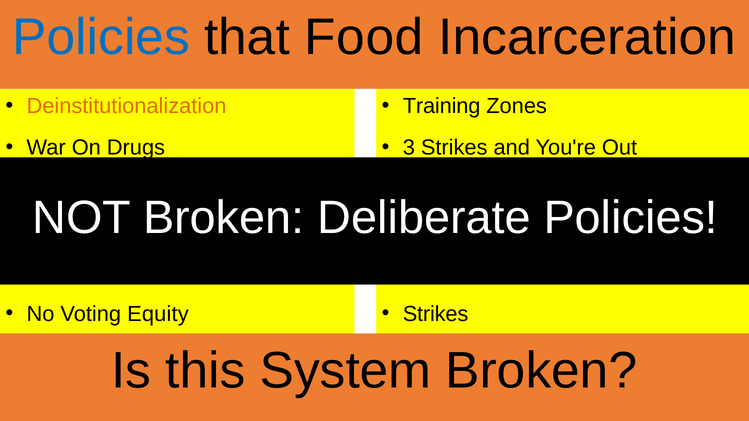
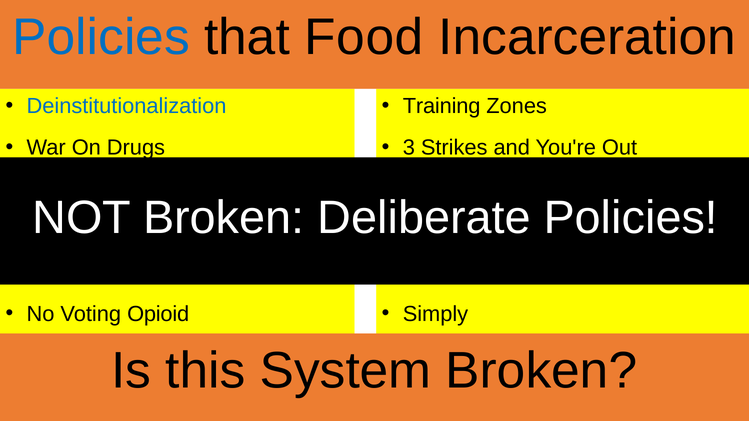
Deinstitutionalization colour: orange -> blue
Equity: Equity -> Opioid
Strikes at (436, 314): Strikes -> Simply
